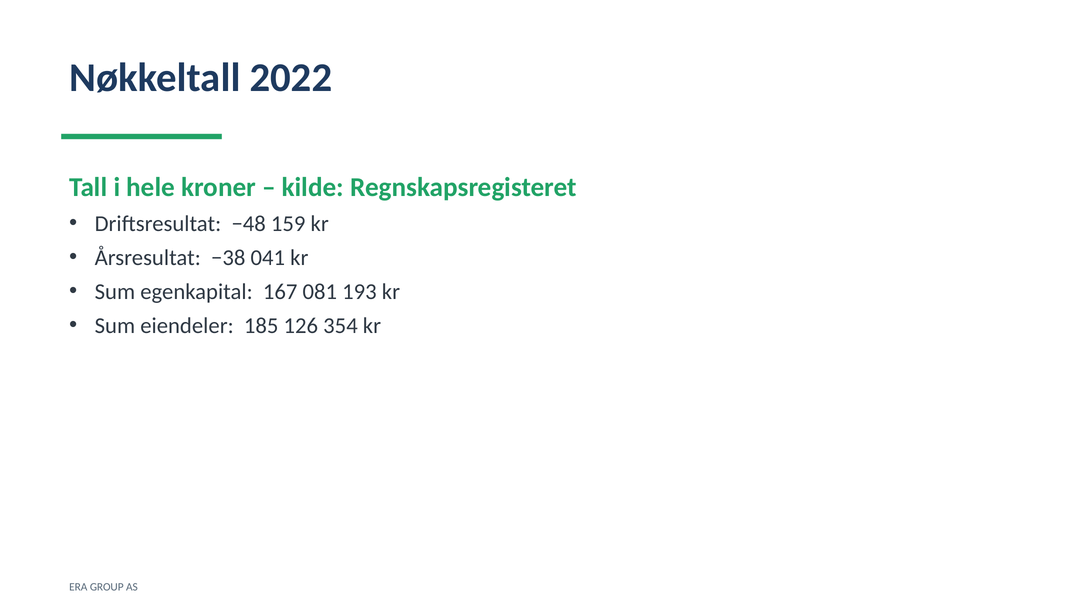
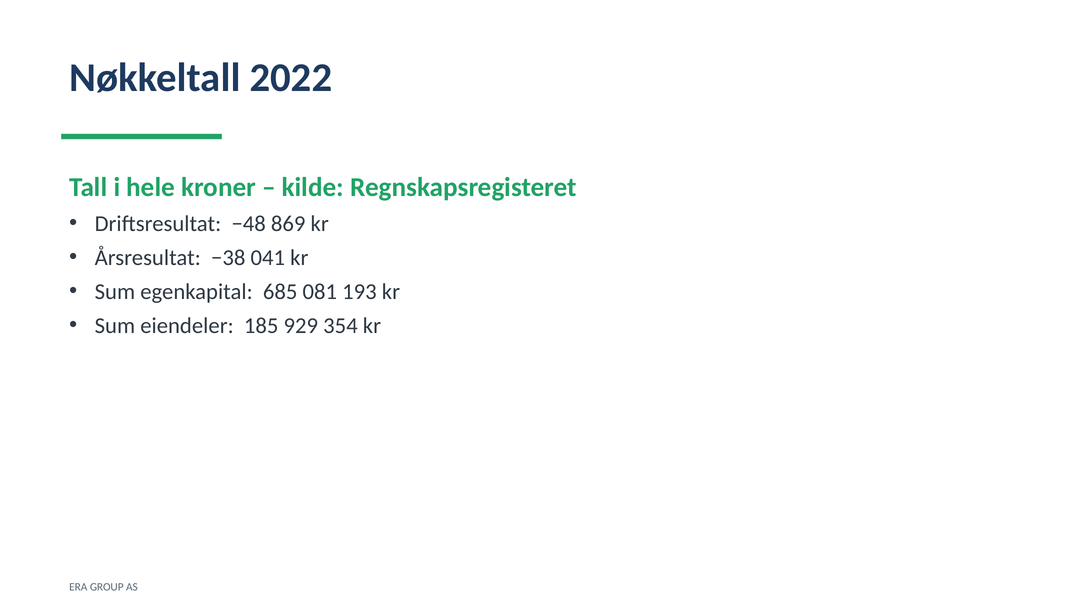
159: 159 -> 869
167: 167 -> 685
126: 126 -> 929
